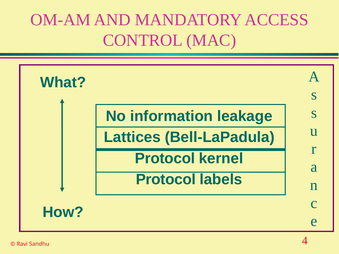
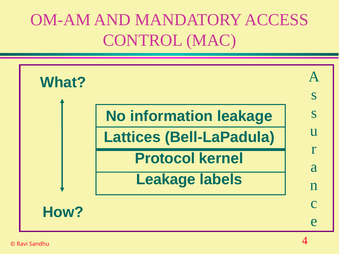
Protocol at (166, 180): Protocol -> Leakage
